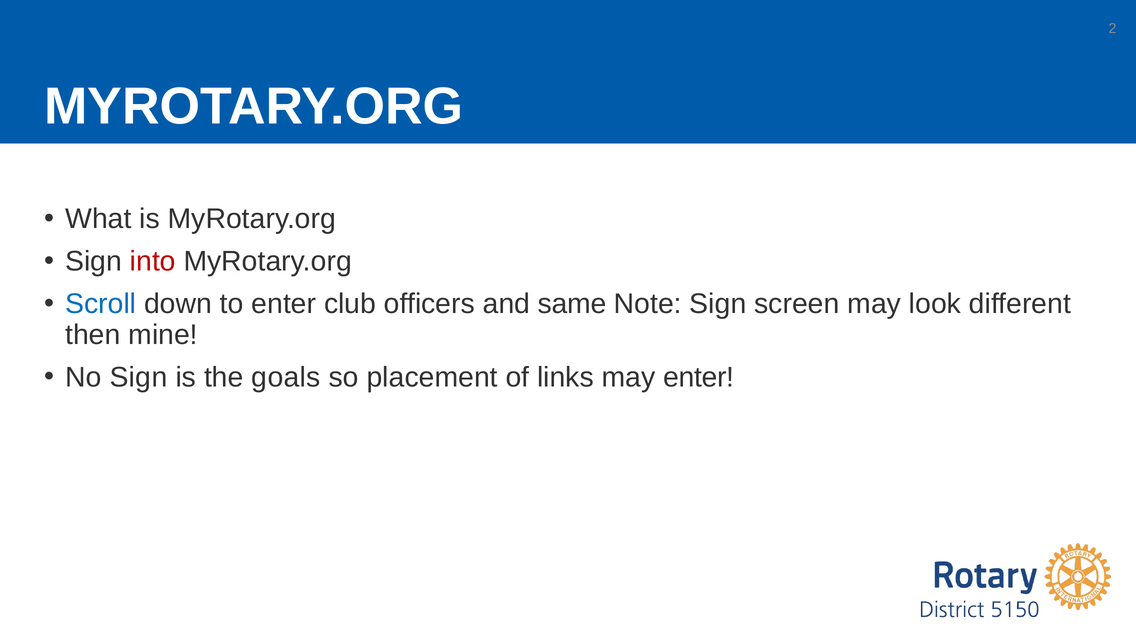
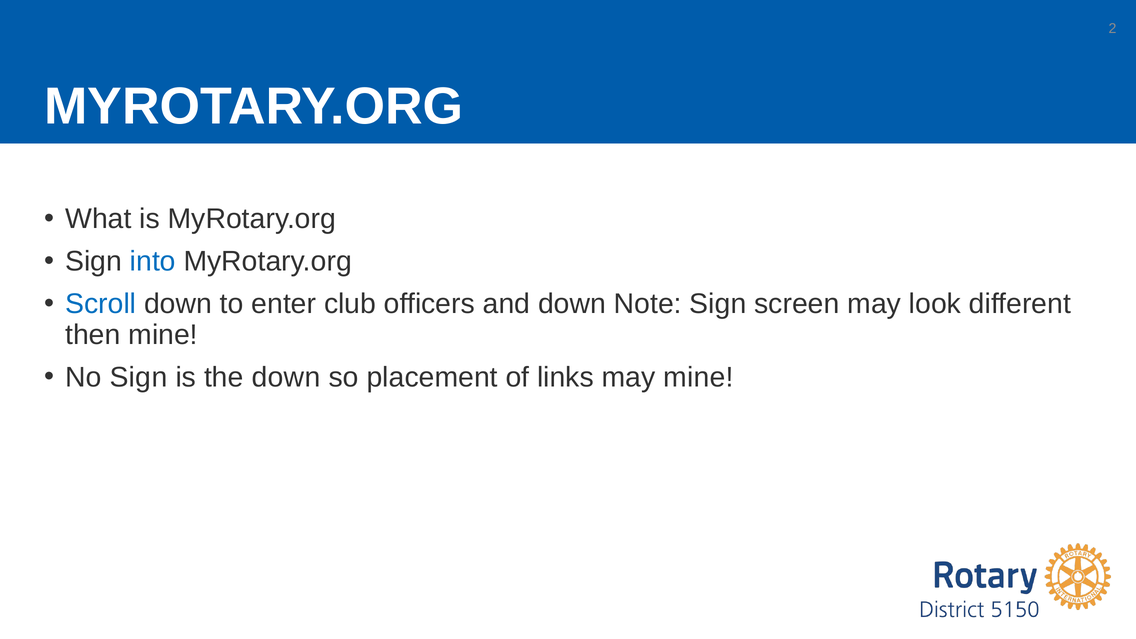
into colour: red -> blue
and same: same -> down
the goals: goals -> down
may enter: enter -> mine
